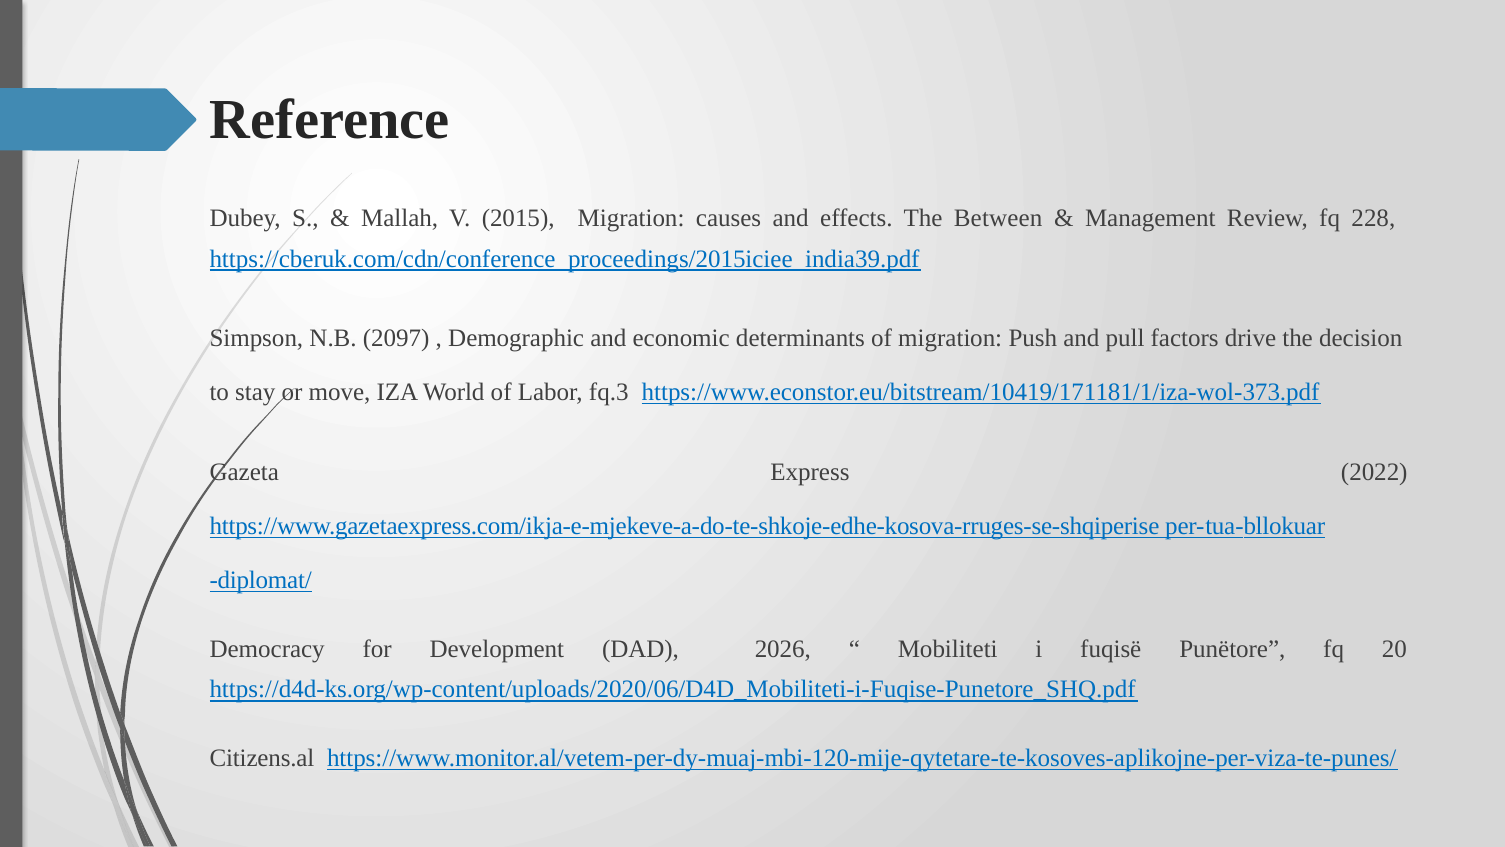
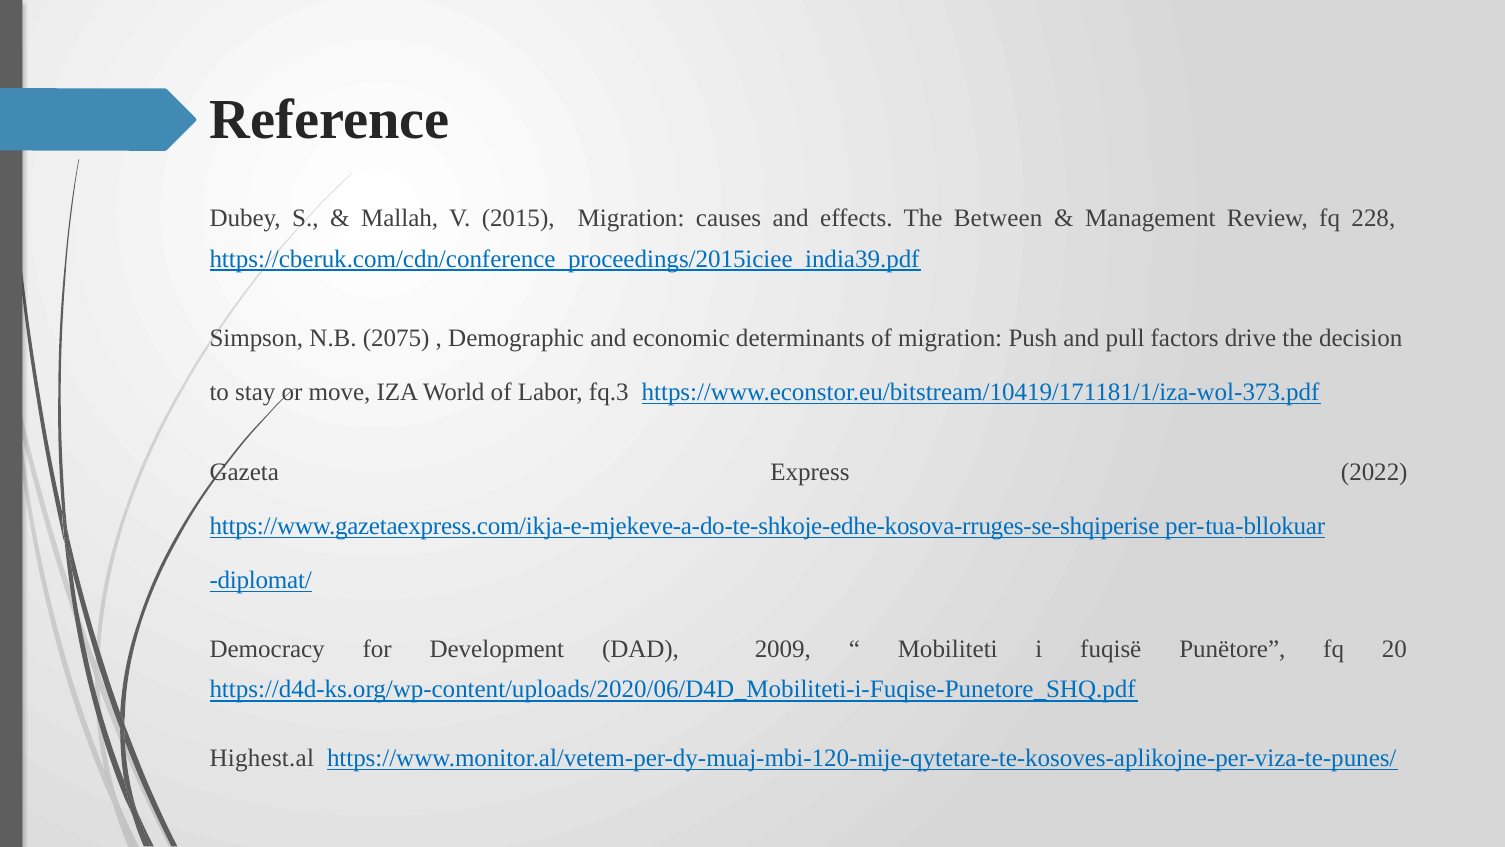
2097: 2097 -> 2075
2026: 2026 -> 2009
Citizens.al: Citizens.al -> Highest.al
